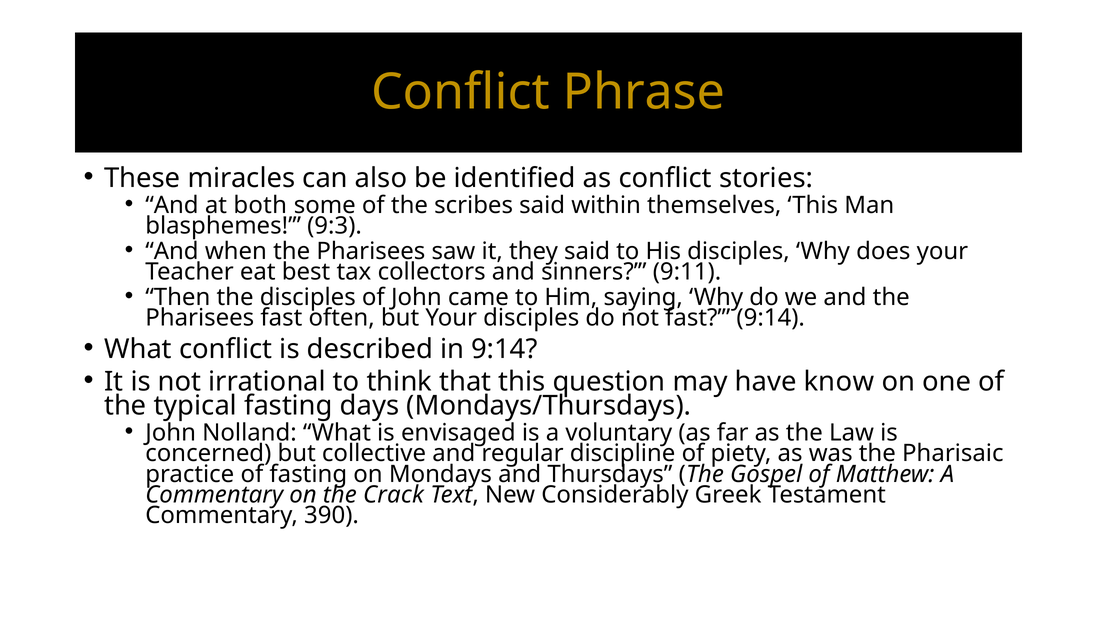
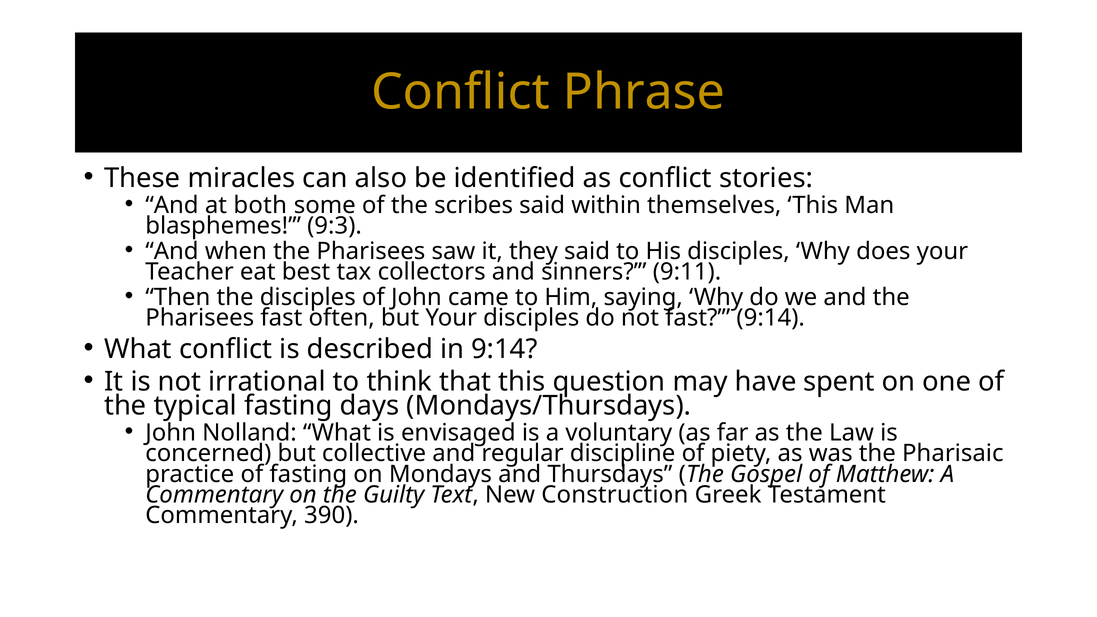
know: know -> spent
Crack: Crack -> Guilty
Considerably: Considerably -> Construction
